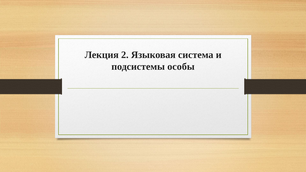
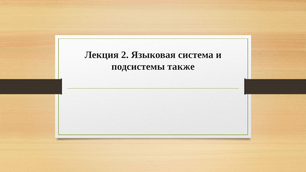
особы: особы -> также
